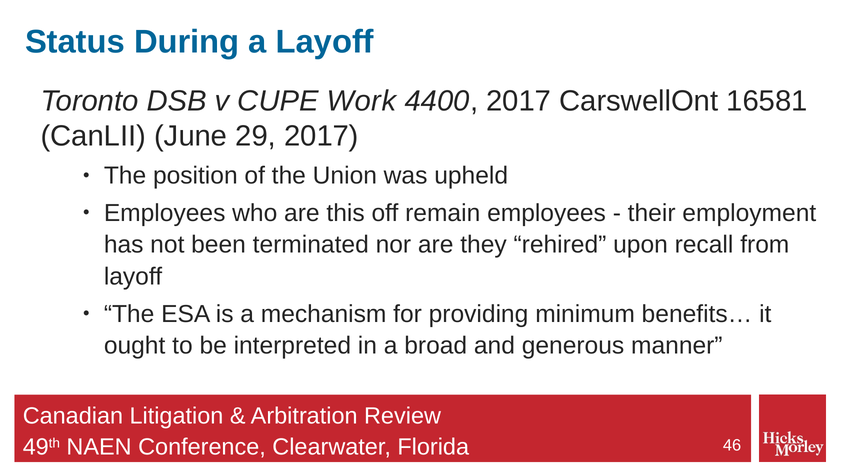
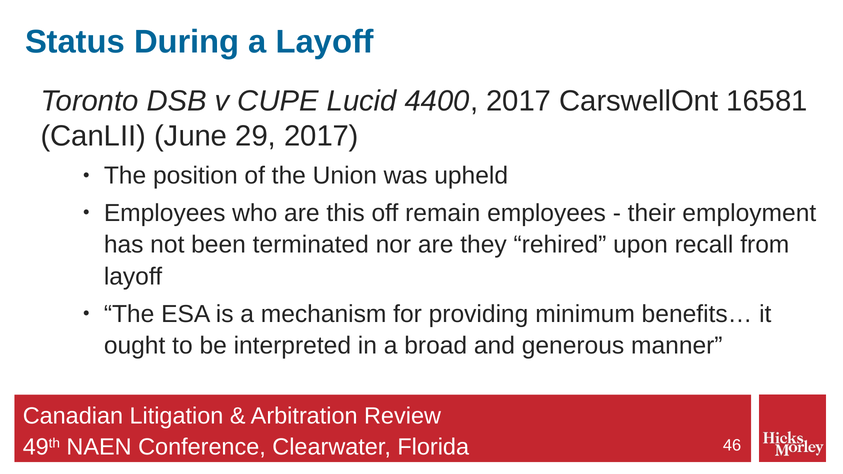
Work: Work -> Lucid
